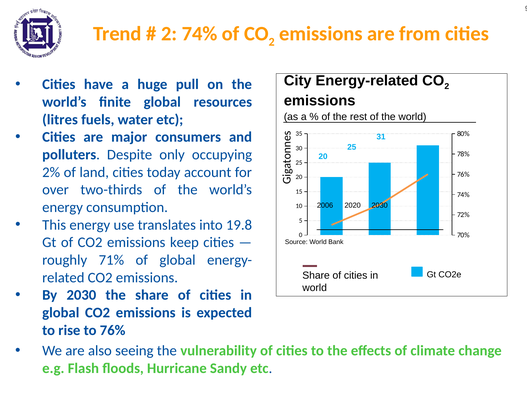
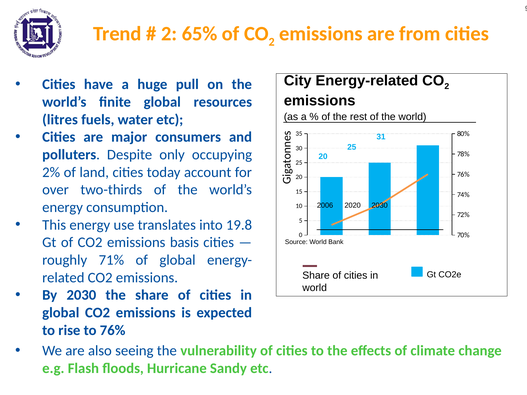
2 74%: 74% -> 65%
keep: keep -> basis
